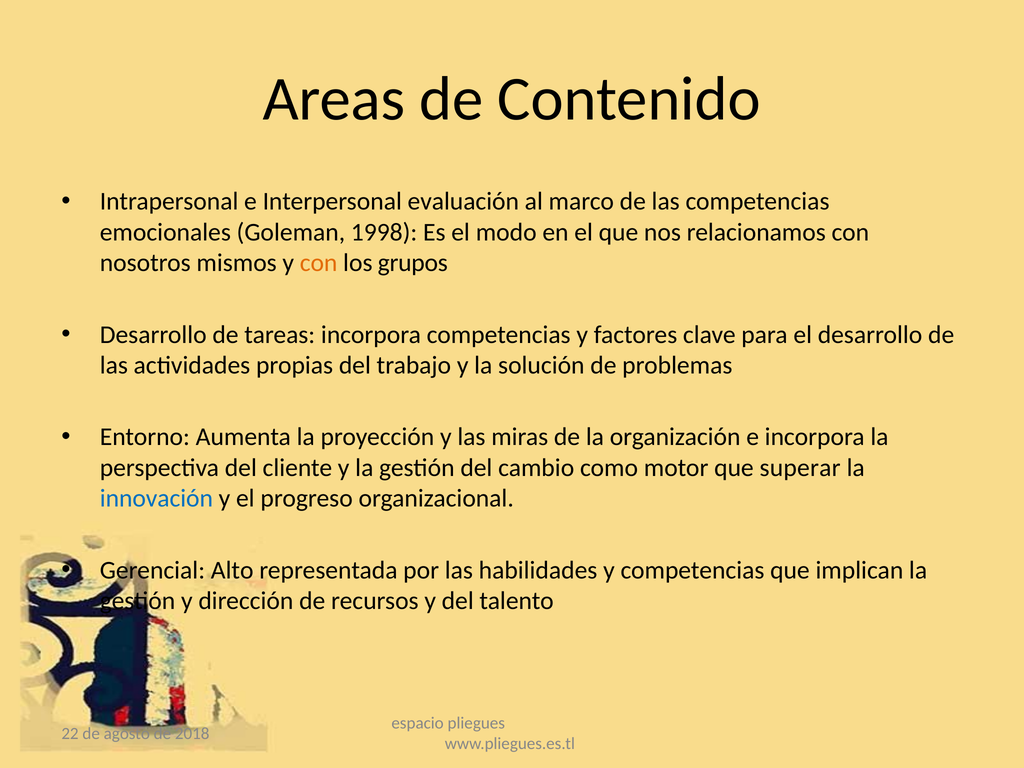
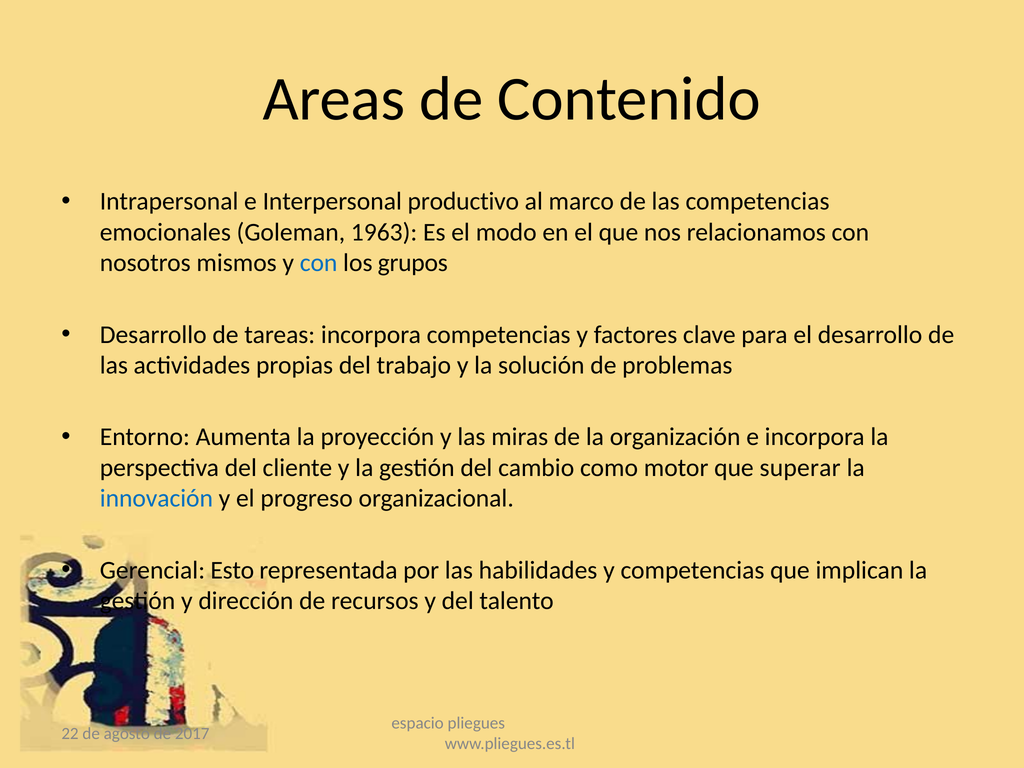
evaluación: evaluación -> productivo
1998: 1998 -> 1963
con at (319, 263) colour: orange -> blue
Alto: Alto -> Esto
2018: 2018 -> 2017
